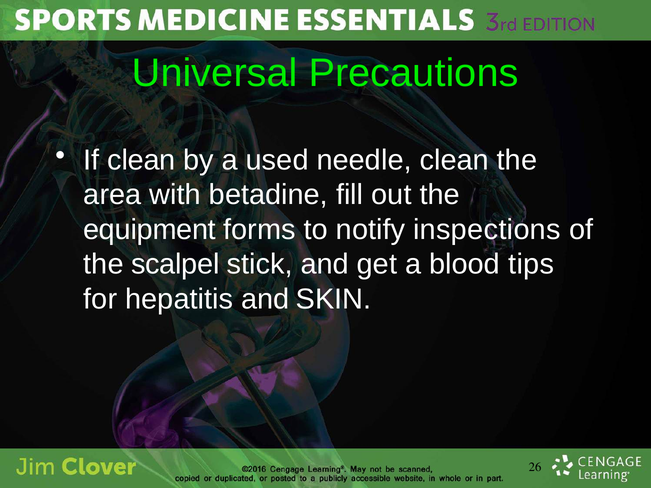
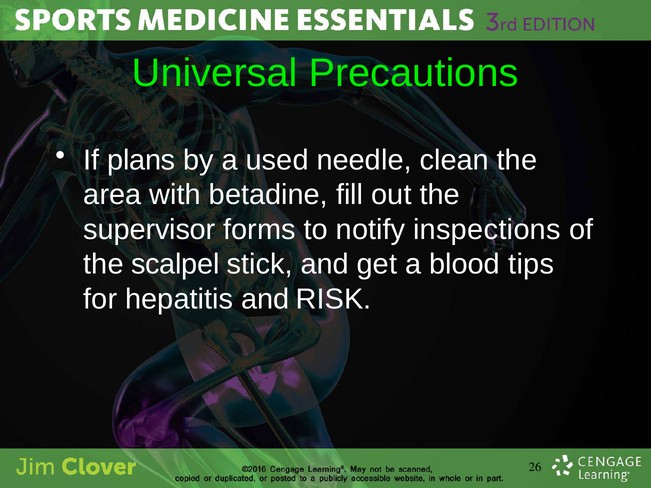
If clean: clean -> plans
equipment: equipment -> supervisor
SKIN: SKIN -> RISK
